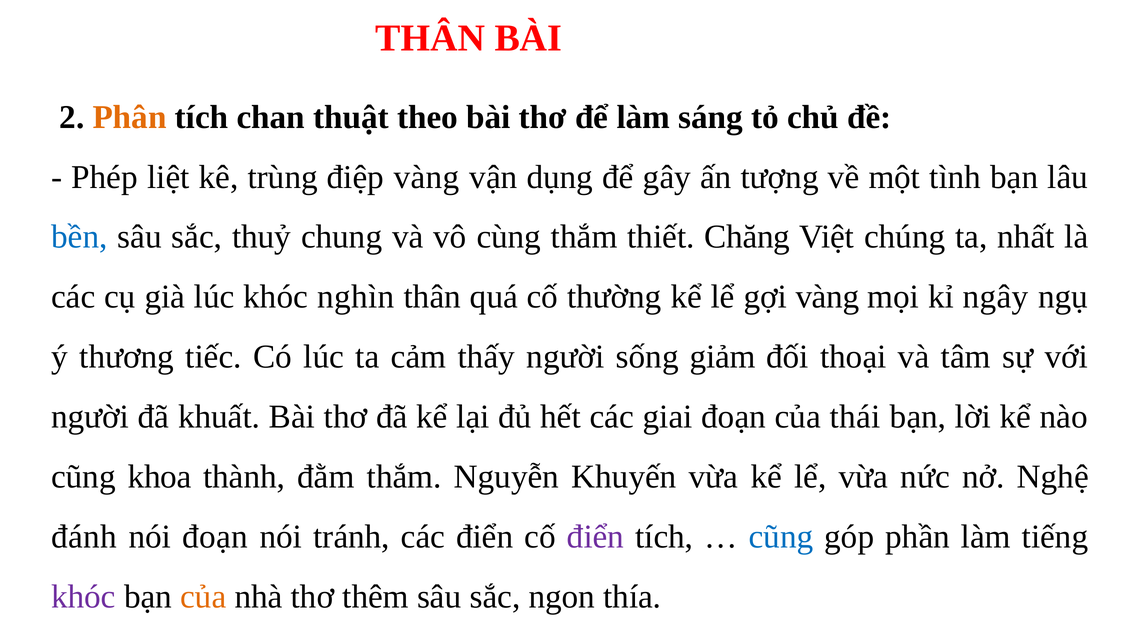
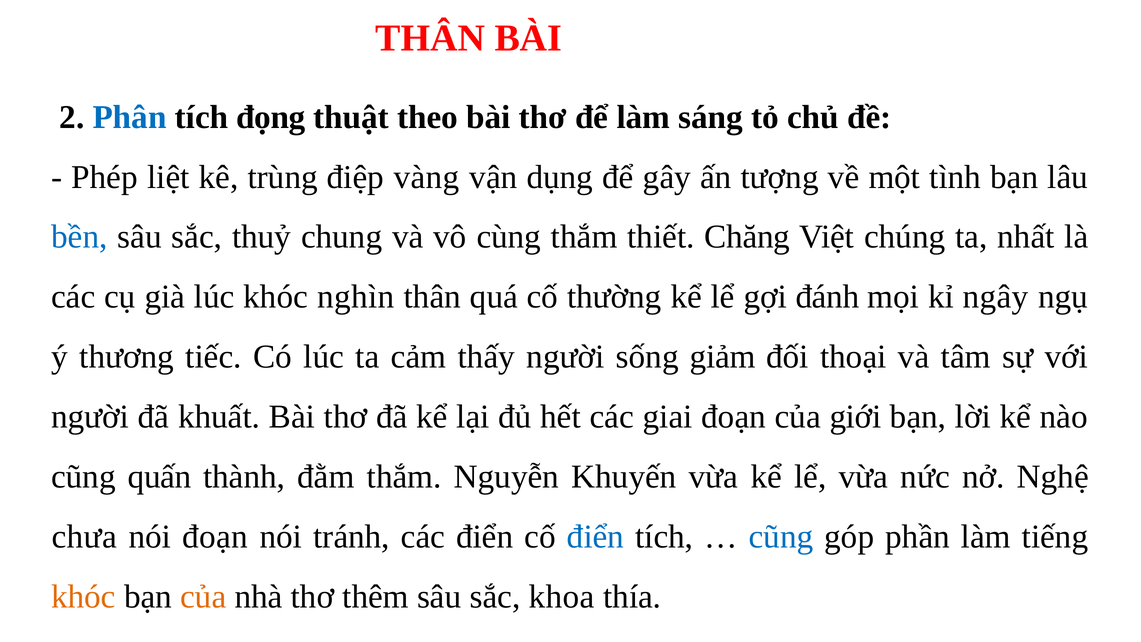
Phân colour: orange -> blue
chan: chan -> đọng
gợi vàng: vàng -> đánh
thái: thái -> giới
khoa: khoa -> quấn
đánh: đánh -> chưa
điển at (595, 537) colour: purple -> blue
khóc at (83, 597) colour: purple -> orange
ngon: ngon -> khoa
